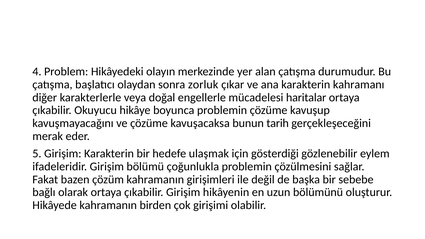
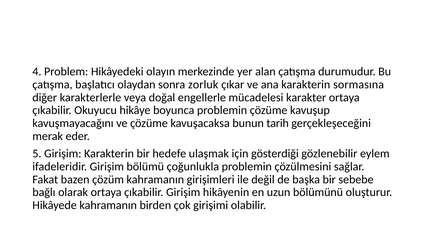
kahramanı: kahramanı -> sormasına
haritalar: haritalar -> karakter
